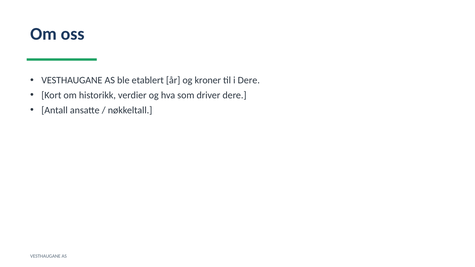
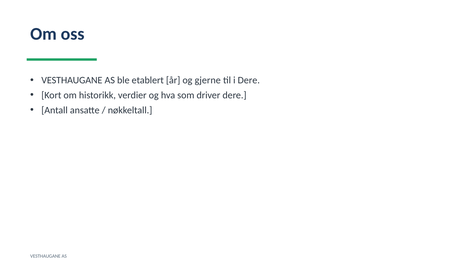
kroner: kroner -> gjerne
